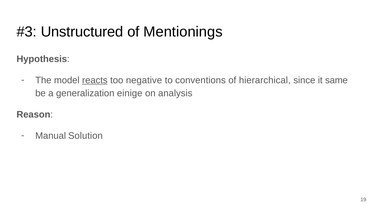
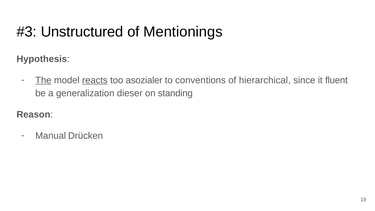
The underline: none -> present
negative: negative -> asozialer
same: same -> fluent
einige: einige -> dieser
analysis: analysis -> standing
Solution: Solution -> Drücken
